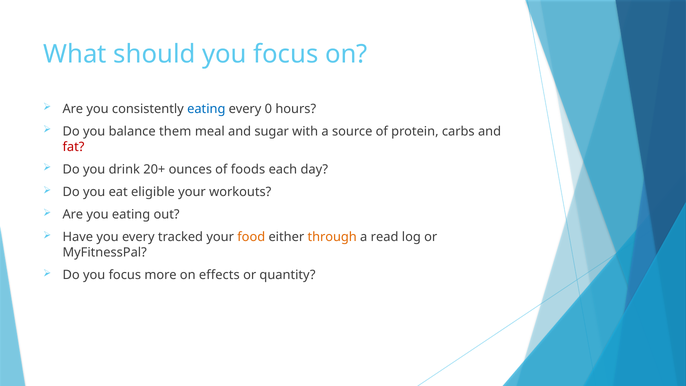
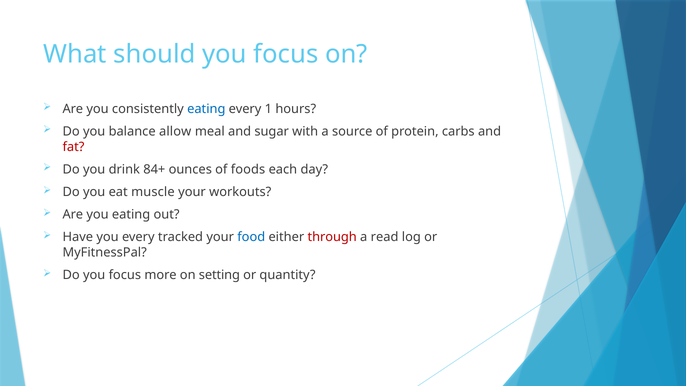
0: 0 -> 1
them: them -> allow
20+: 20+ -> 84+
eligible: eligible -> muscle
food colour: orange -> blue
through colour: orange -> red
effects: effects -> setting
